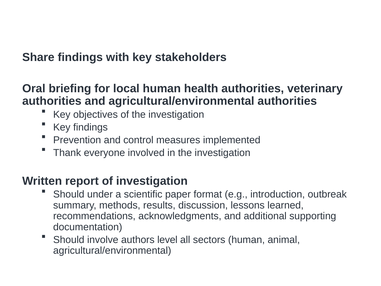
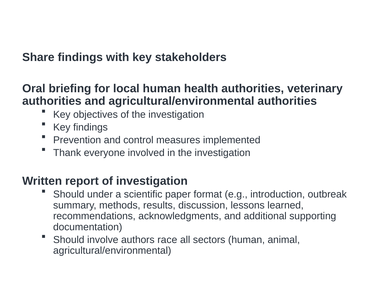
level: level -> race
